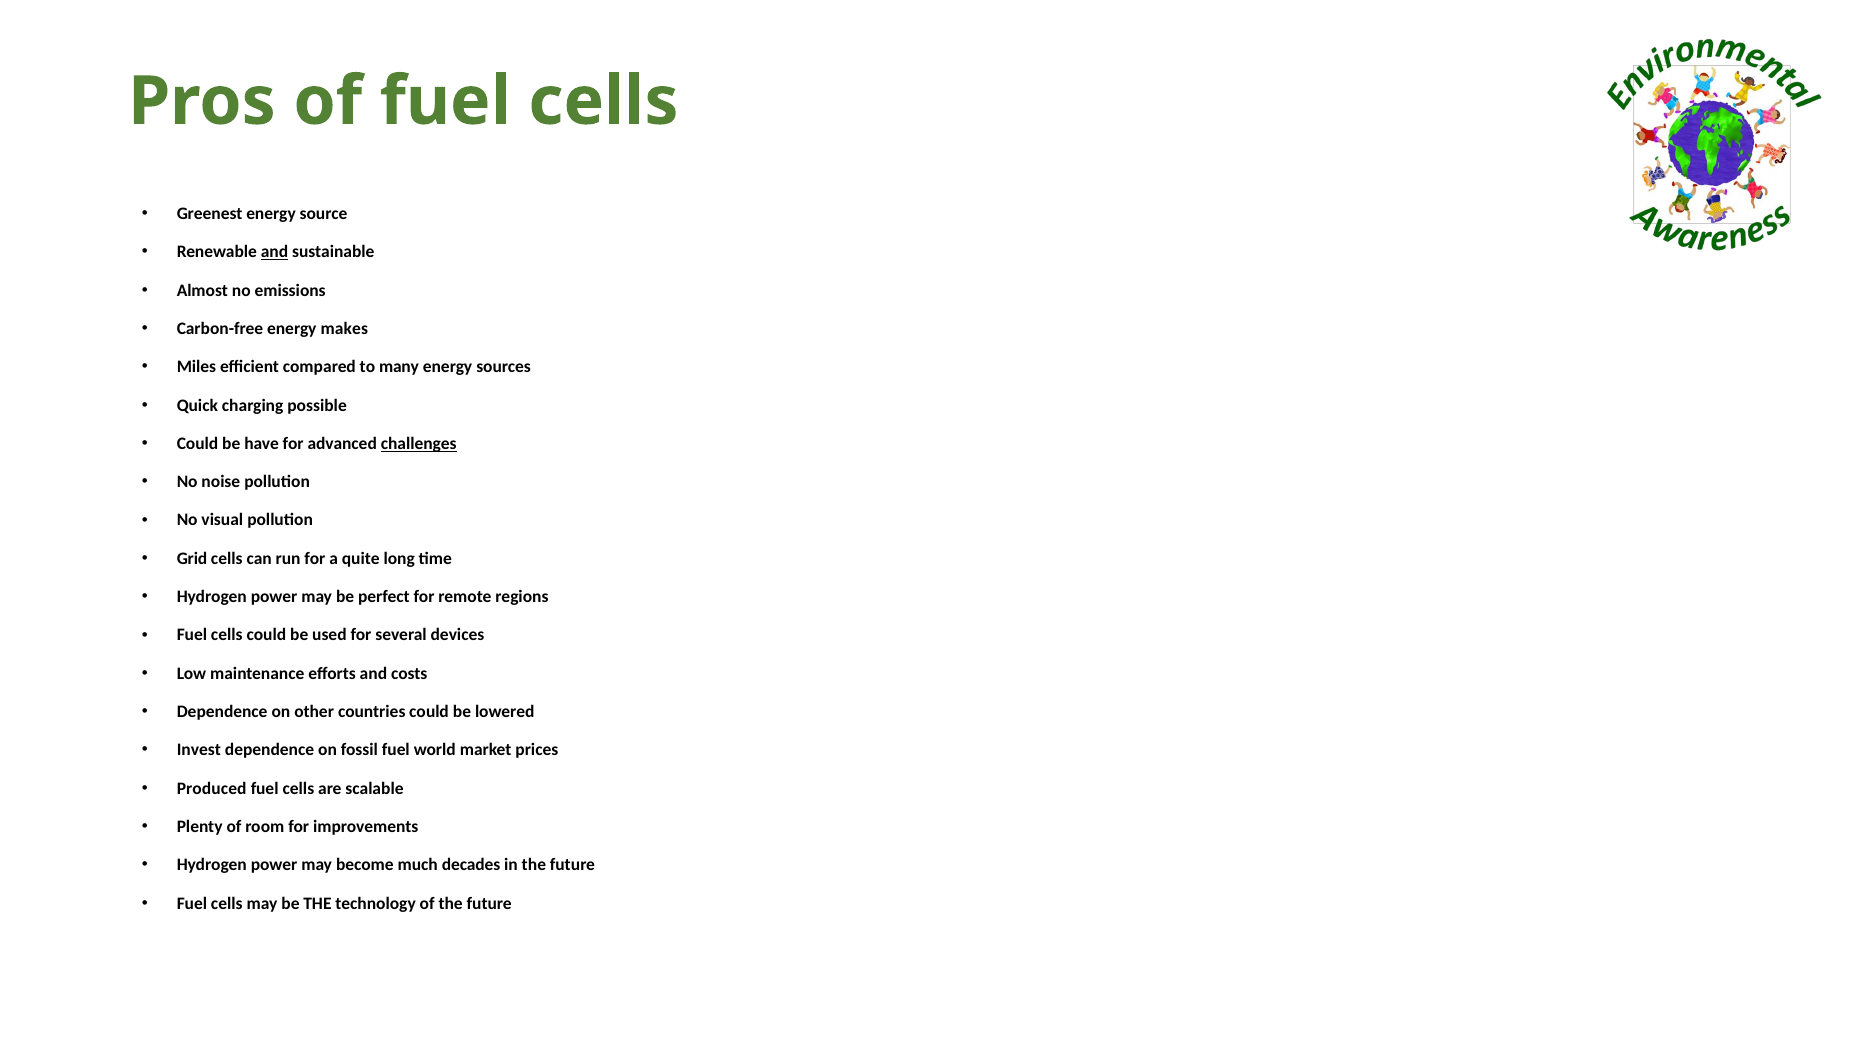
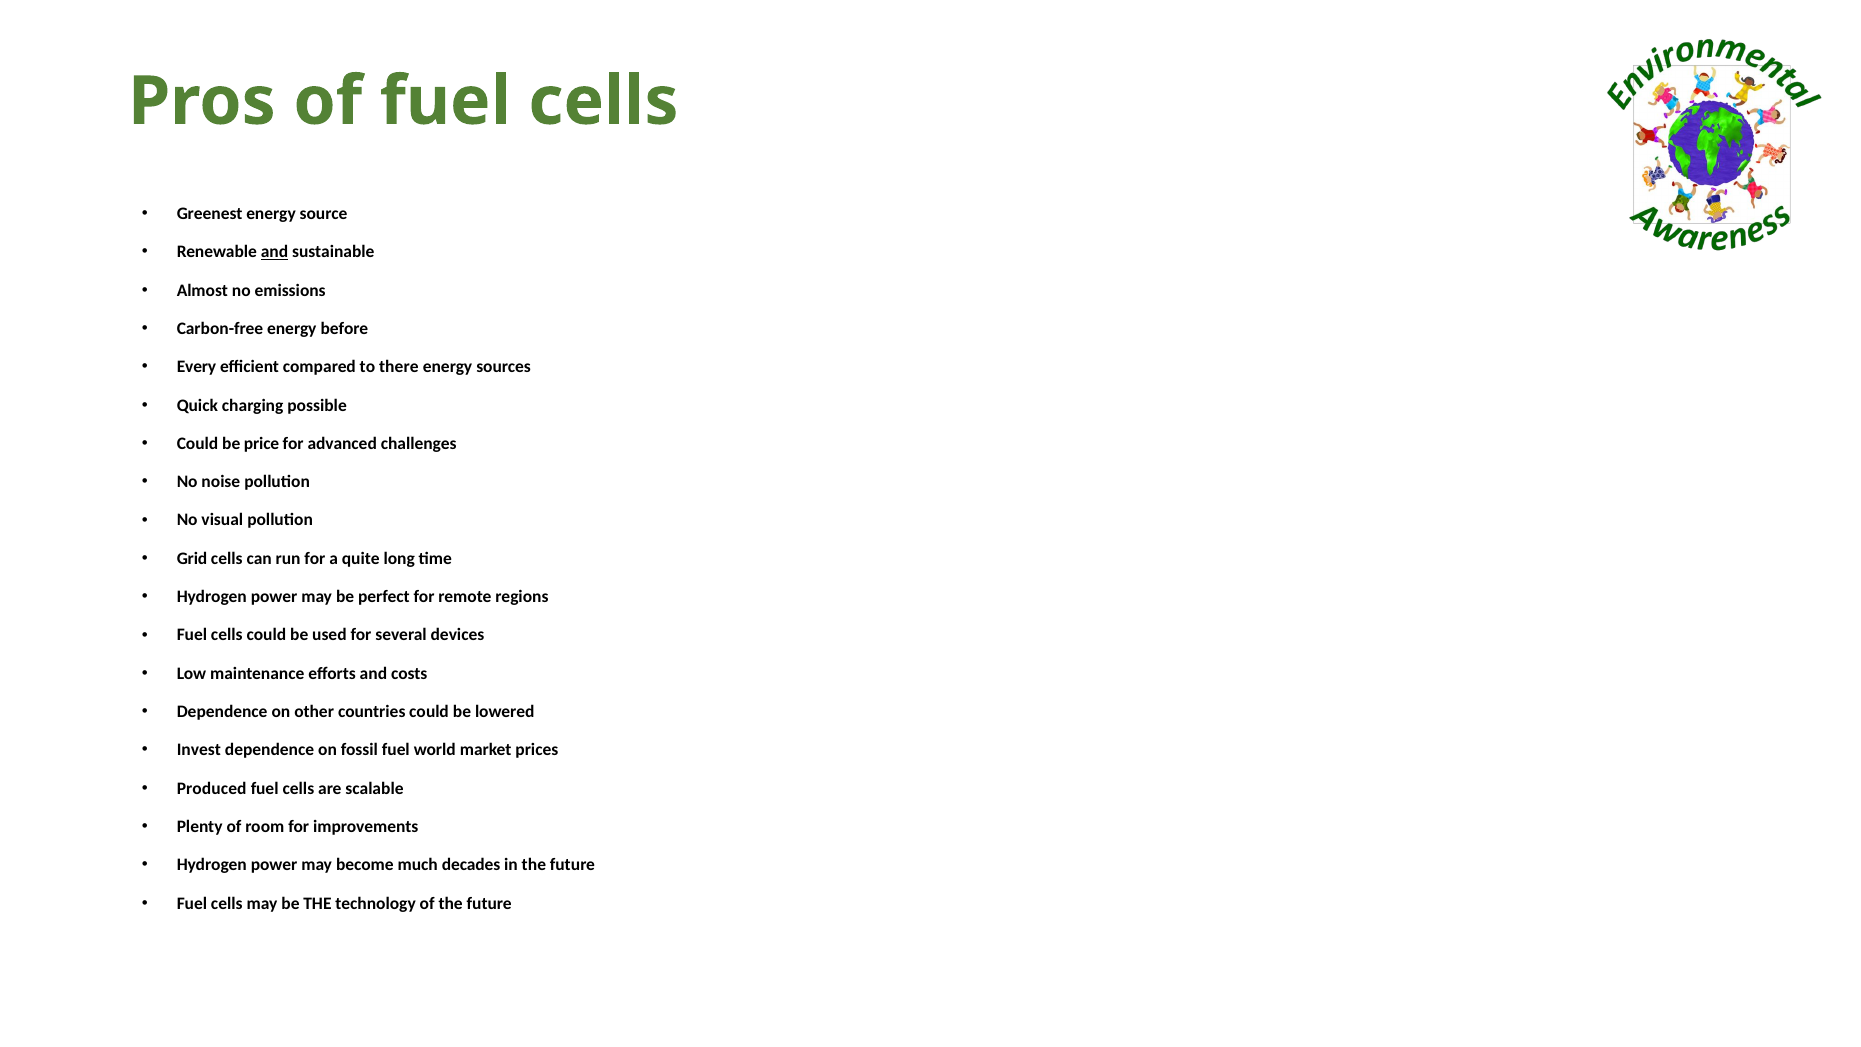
makes: makes -> before
Miles: Miles -> Every
many: many -> there
have: have -> price
challenges underline: present -> none
